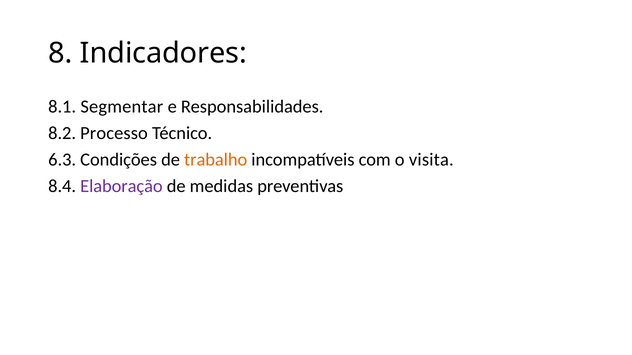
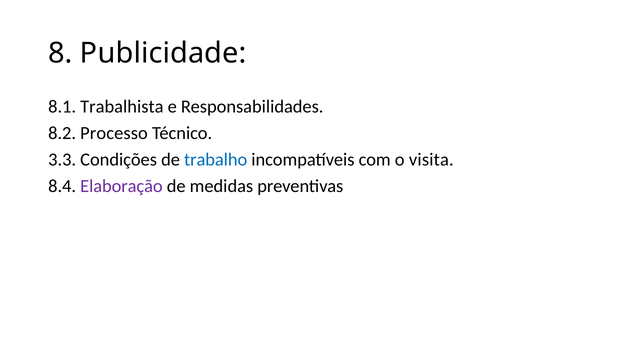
Indicadores: Indicadores -> Publicidade
Segmentar: Segmentar -> Trabalhista
6.3: 6.3 -> 3.3
trabalho colour: orange -> blue
